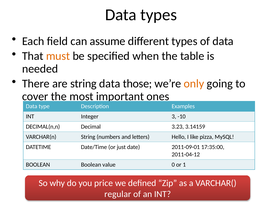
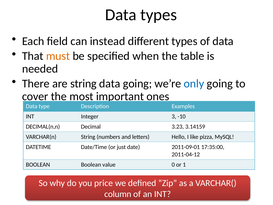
assume: assume -> instead
data those: those -> going
only colour: orange -> blue
regular: regular -> column
